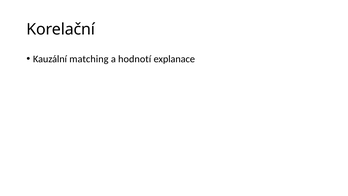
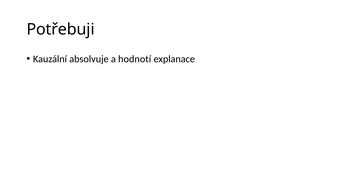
Korelační: Korelační -> Potřebuji
matching: matching -> absolvuje
